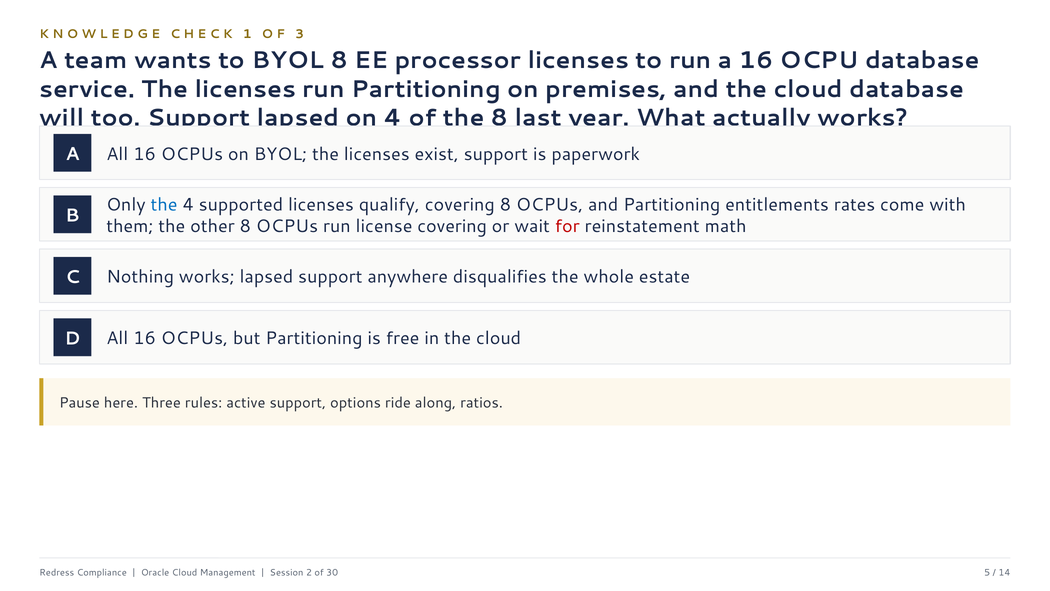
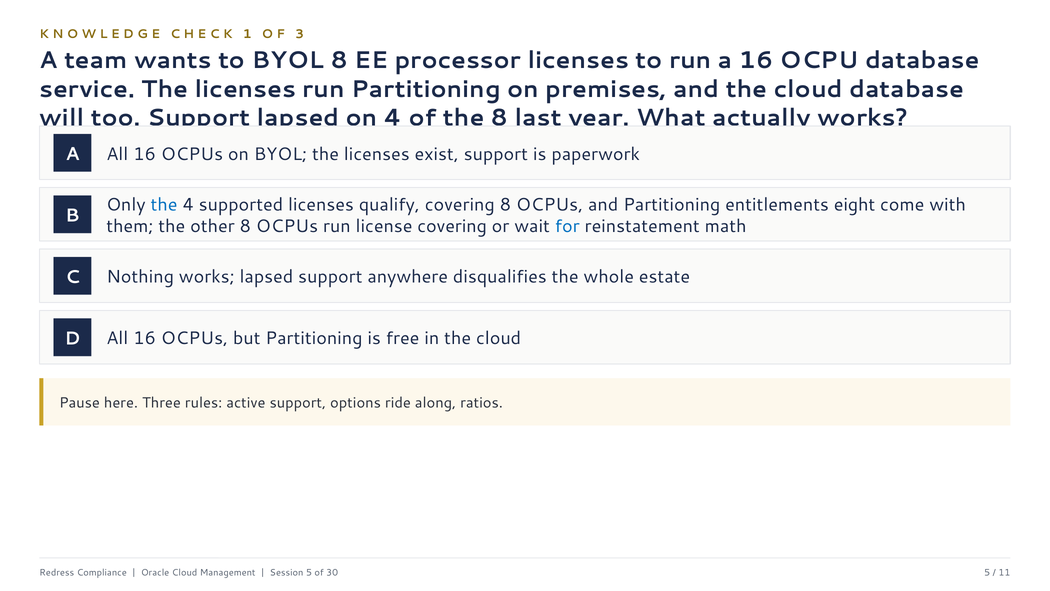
rates: rates -> eight
for colour: red -> blue
Session 2: 2 -> 5
14: 14 -> 11
